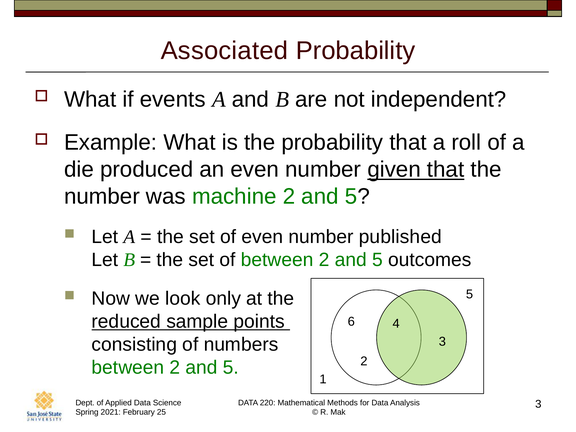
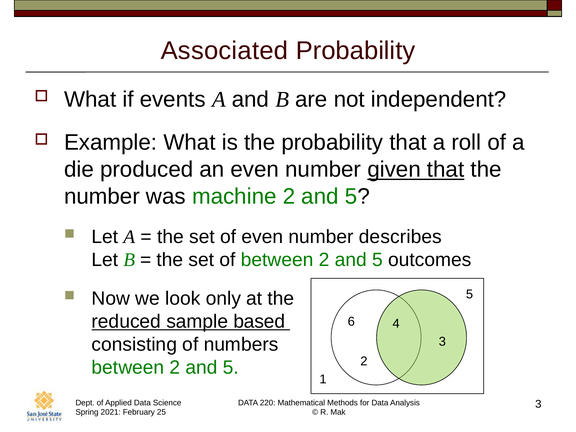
published: published -> describes
points: points -> based
